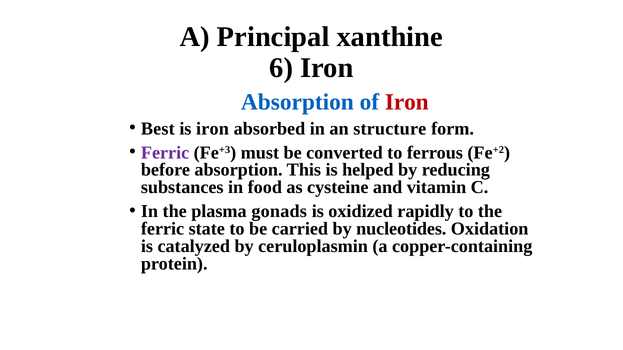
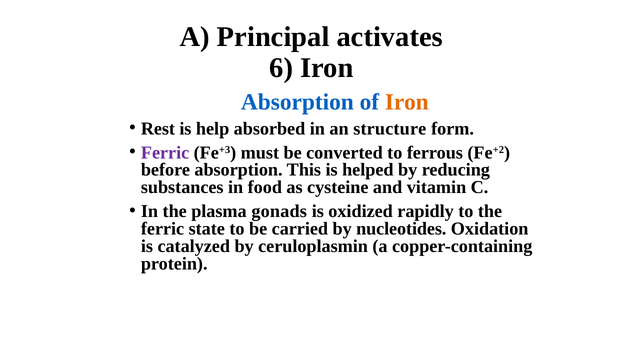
xanthine: xanthine -> activates
Iron at (407, 102) colour: red -> orange
Best: Best -> Rest
is iron: iron -> help
